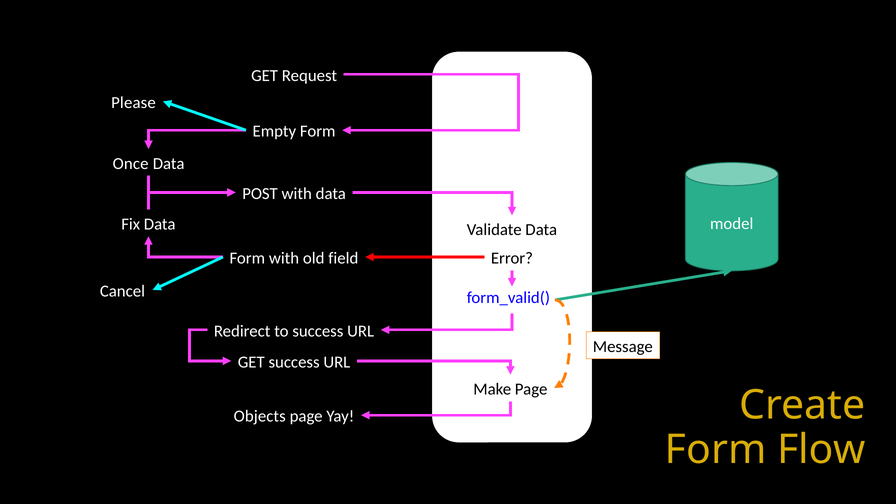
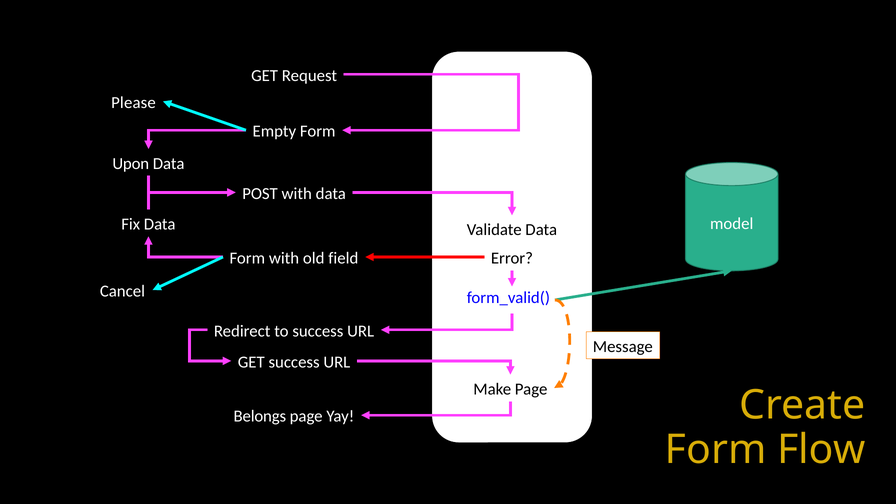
Once: Once -> Upon
Objects: Objects -> Belongs
